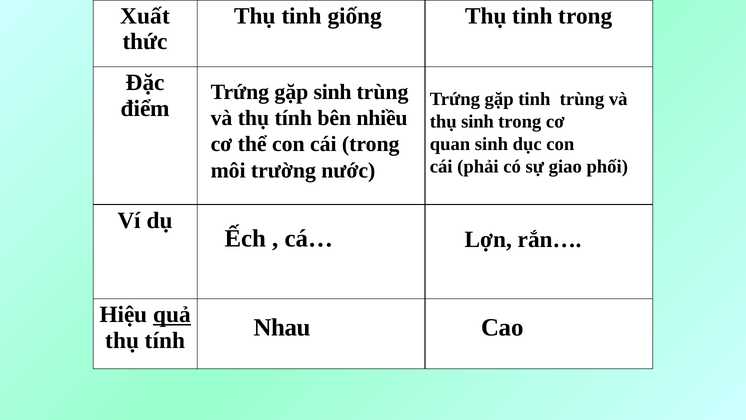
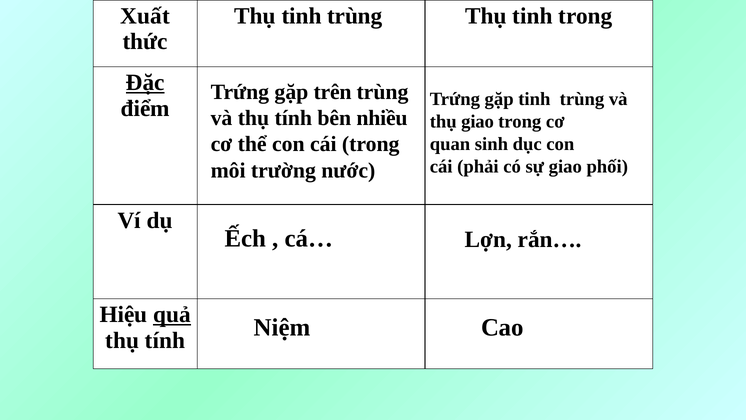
Thụ tinh giống: giống -> trùng
Đặc underline: none -> present
gặp sinh: sinh -> trên
thụ sinh: sinh -> giao
Nhau: Nhau -> Niệm
